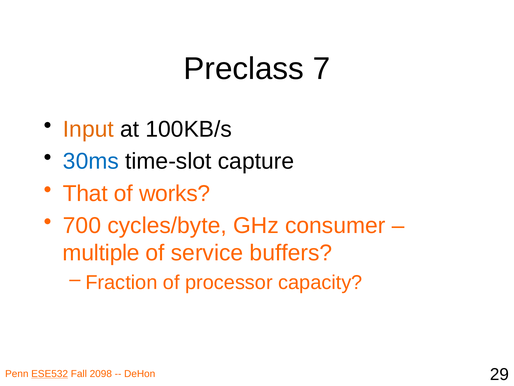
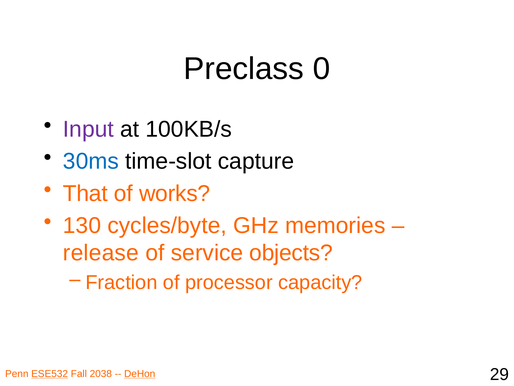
7: 7 -> 0
Input colour: orange -> purple
700: 700 -> 130
consumer: consumer -> memories
multiple: multiple -> release
buffers: buffers -> objects
2098: 2098 -> 2038
DeHon underline: none -> present
